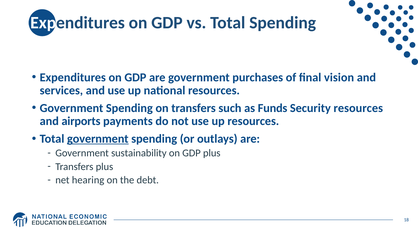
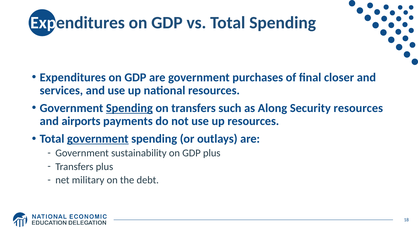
vision: vision -> closer
Spending at (129, 108) underline: none -> present
Funds: Funds -> Along
hearing: hearing -> military
